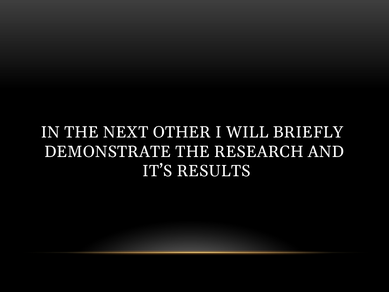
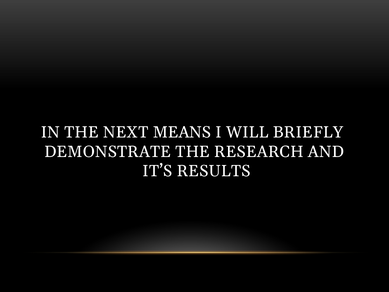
OTHER: OTHER -> MEANS
